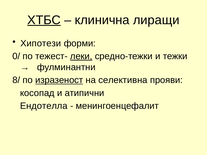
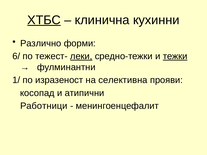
лиращи: лиращи -> кухинни
Хипотези: Хипотези -> Различно
0/: 0/ -> 6/
тежки underline: none -> present
8/: 8/ -> 1/
изразеност underline: present -> none
Ендотелла: Ендотелла -> Работници
